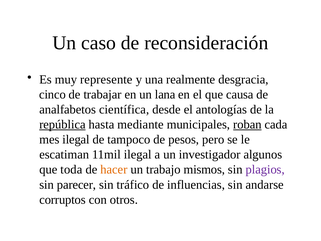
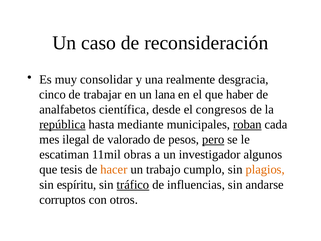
represente: represente -> consolidar
causa: causa -> haber
antologías: antologías -> congresos
tampoco: tampoco -> valorado
pero underline: none -> present
11mil ilegal: ilegal -> obras
toda: toda -> tesis
mismos: mismos -> cumplo
plagios colour: purple -> orange
parecer: parecer -> espíritu
tráfico underline: none -> present
